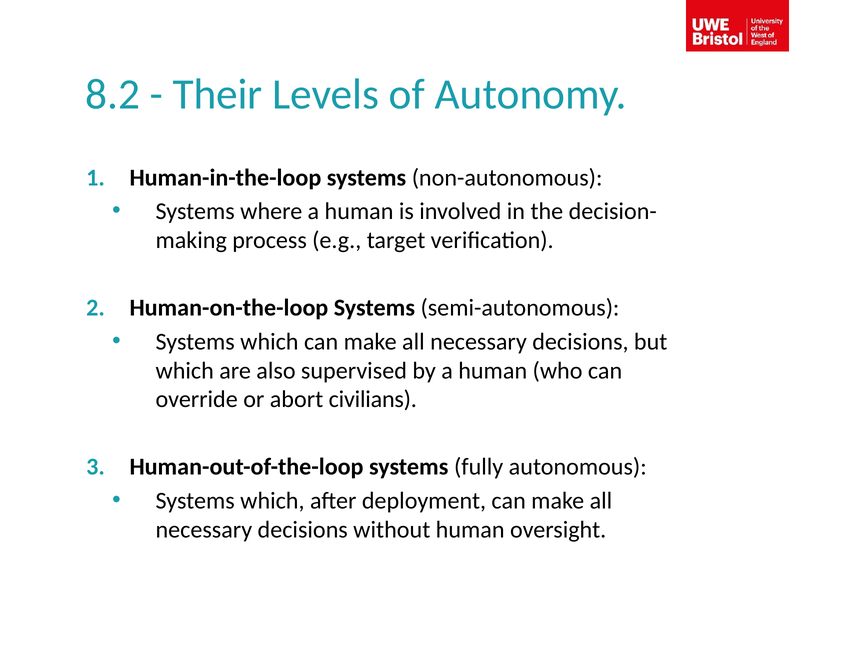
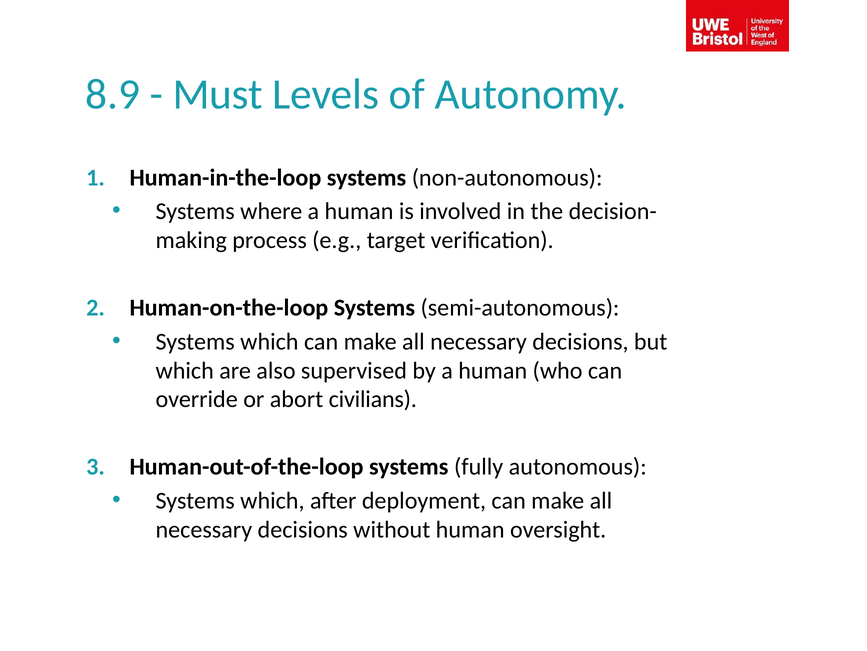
8.2: 8.2 -> 8.9
Their: Their -> Must
